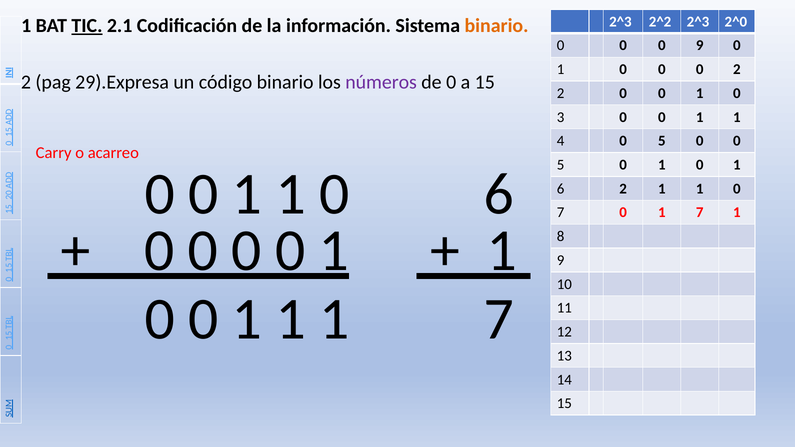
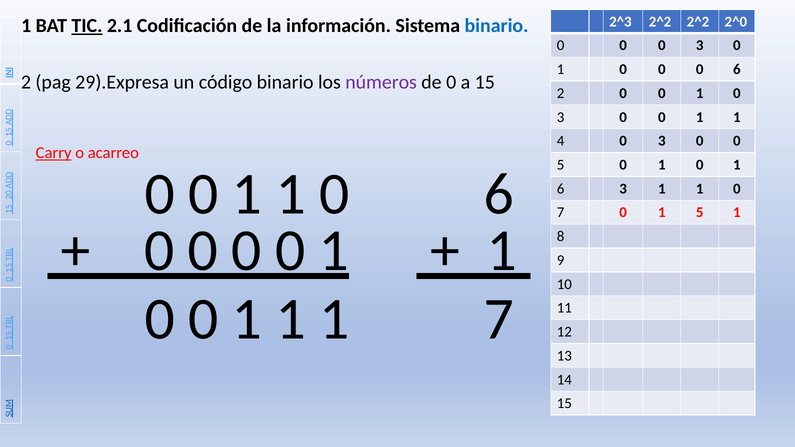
2^2 2^3: 2^3 -> 2^2
binario at (497, 26) colour: orange -> blue
0 0 9: 9 -> 3
0 0 2: 2 -> 6
4 0 5: 5 -> 3
Carry underline: none -> present
6 2: 2 -> 3
0 1 7: 7 -> 5
